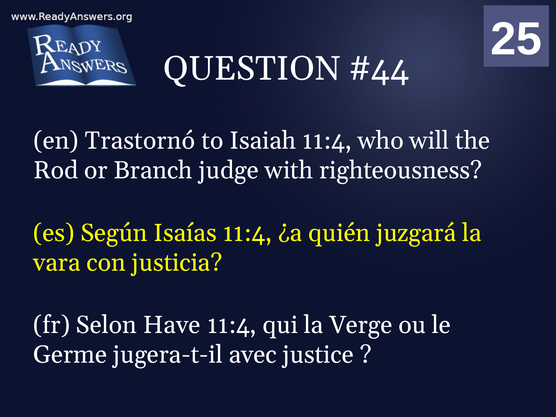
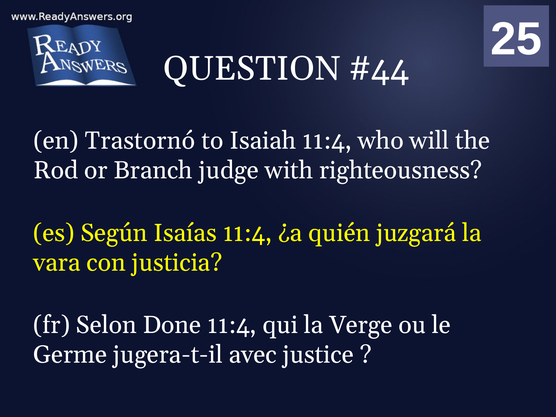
Have: Have -> Done
